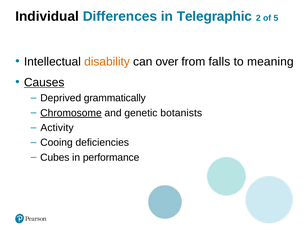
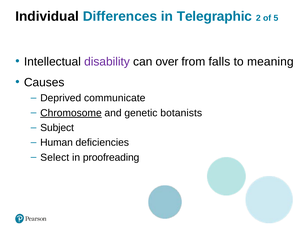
disability colour: orange -> purple
Causes underline: present -> none
grammatically: grammatically -> communicate
Activity: Activity -> Subject
Cooing: Cooing -> Human
Cubes: Cubes -> Select
performance: performance -> proofreading
